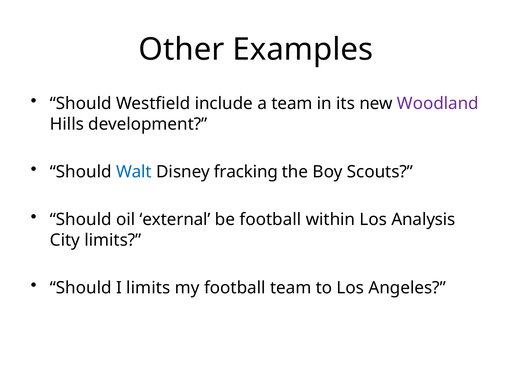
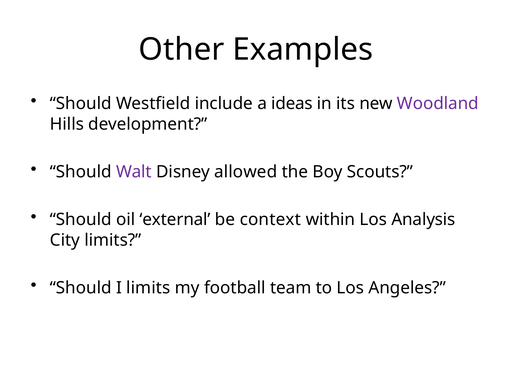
a team: team -> ideas
Walt colour: blue -> purple
fracking: fracking -> allowed
be football: football -> context
